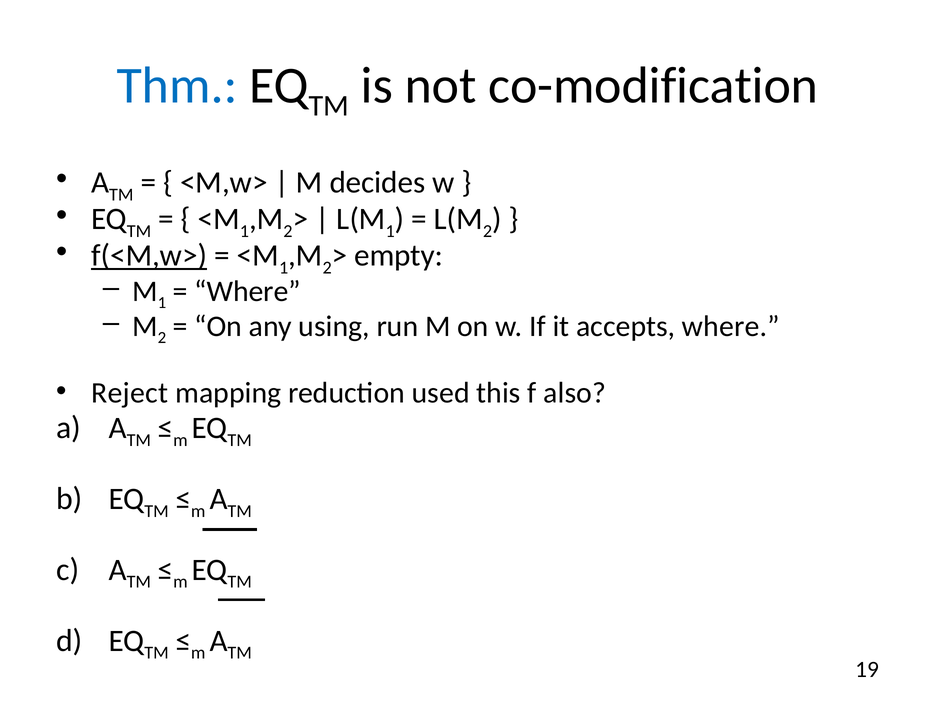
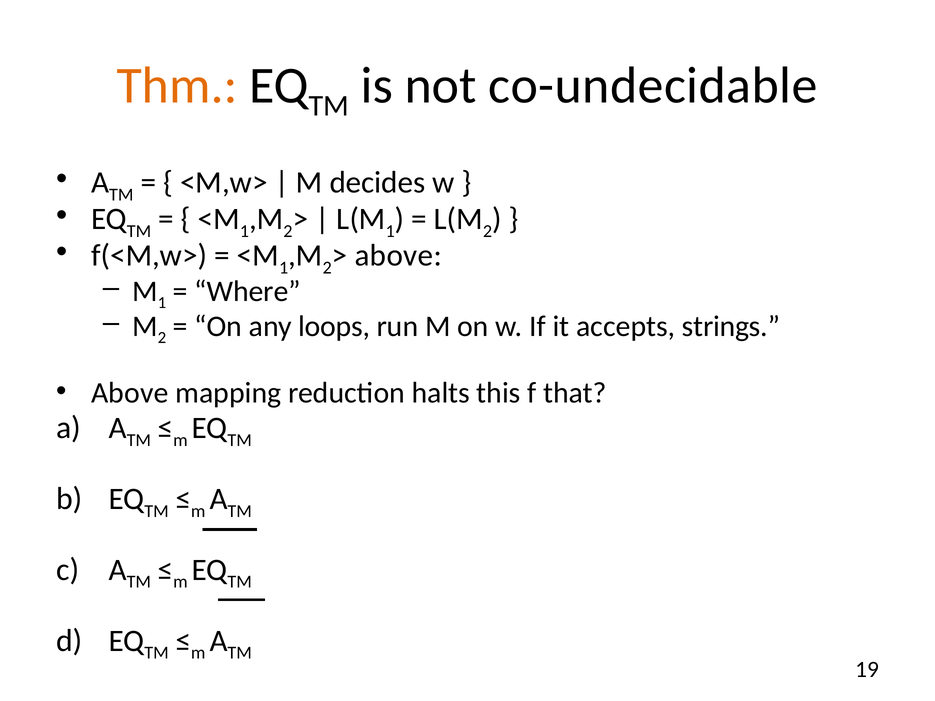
Thm colour: blue -> orange
co-modification: co-modification -> co-undecidable
f(<M,w> underline: present -> none
empty at (399, 256): empty -> above
using: using -> loops
accepts where: where -> strings
Reject at (130, 393): Reject -> Above
used: used -> halts
also: also -> that
